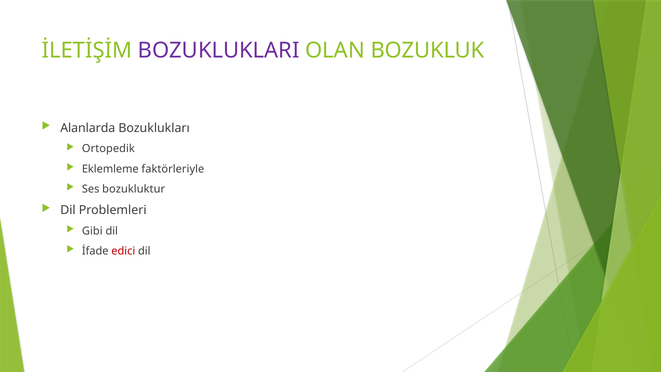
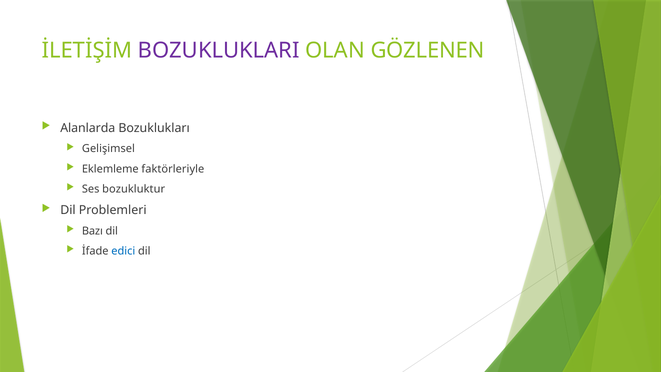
BOZUKLUK: BOZUKLUK -> GÖZLENEN
Ortopedik: Ortopedik -> Gelişimsel
Gibi: Gibi -> Bazı
edici colour: red -> blue
